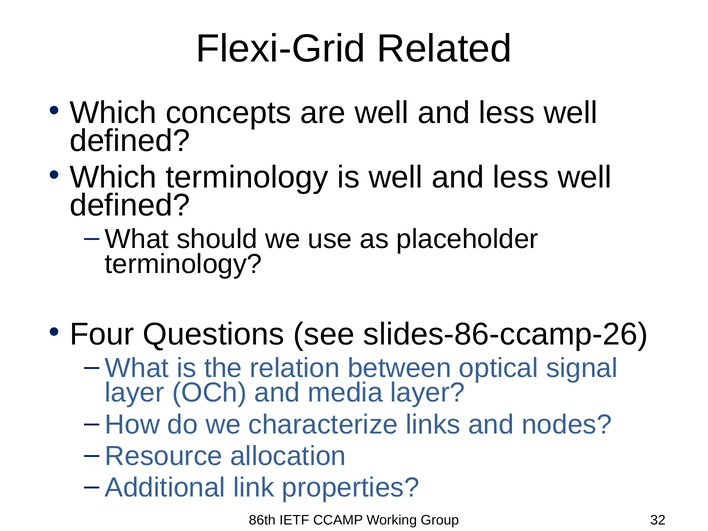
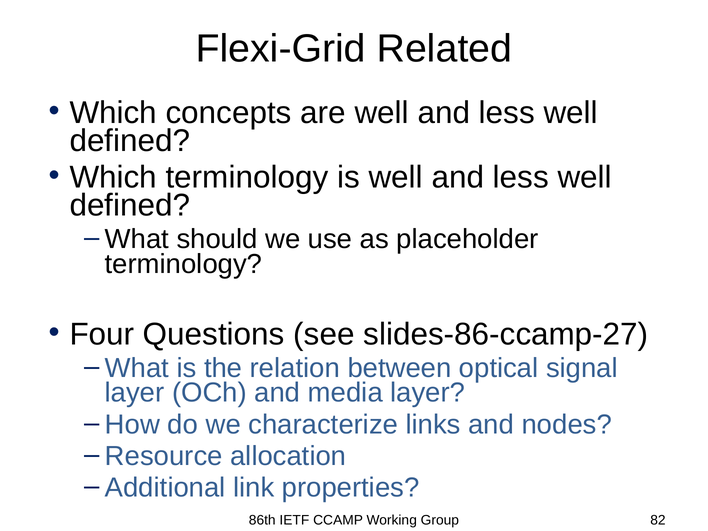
slides-86-ccamp-26: slides-86-ccamp-26 -> slides-86-ccamp-27
32: 32 -> 82
